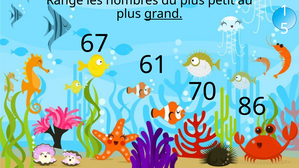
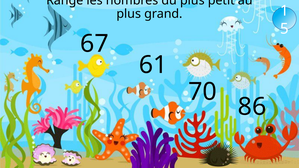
grand underline: present -> none
